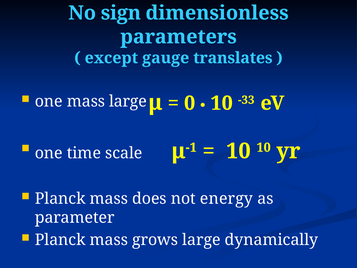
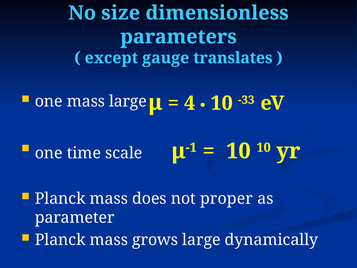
sign: sign -> size
0: 0 -> 4
energy: energy -> proper
